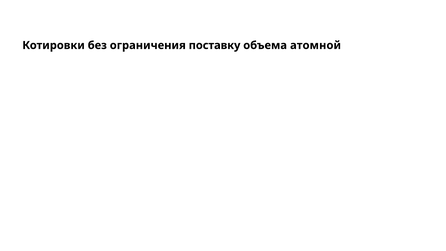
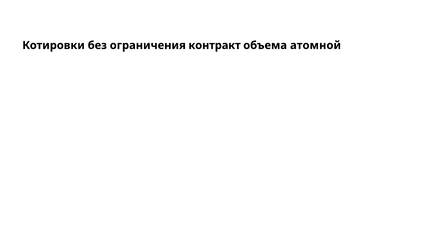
поставку: поставку -> контракт
